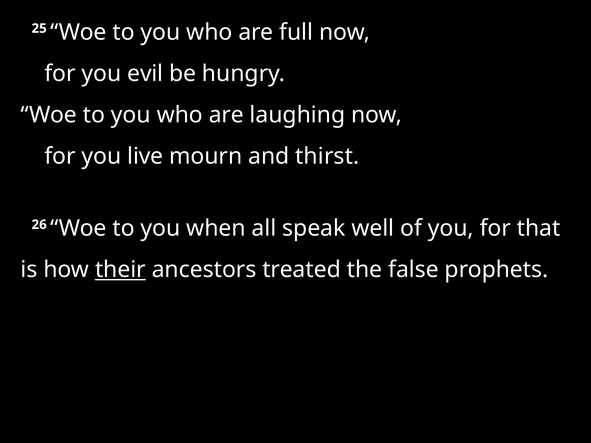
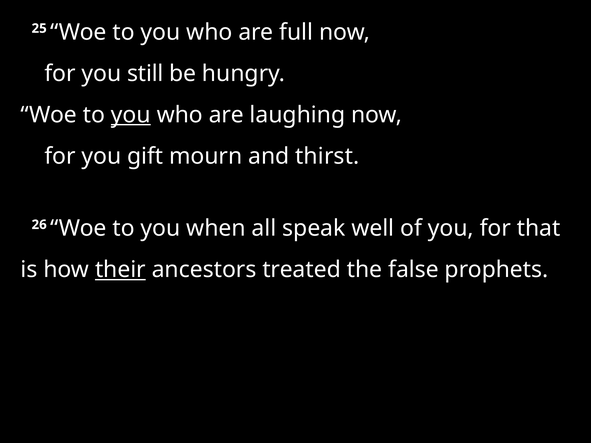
evil: evil -> still
you at (131, 115) underline: none -> present
live: live -> gift
